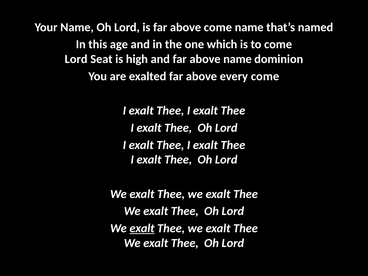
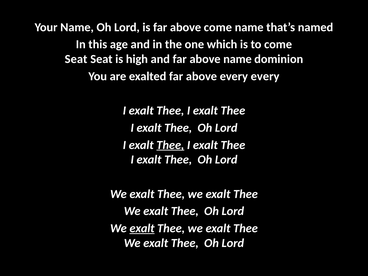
Lord at (76, 59): Lord -> Seat
every come: come -> every
Thee at (170, 145) underline: none -> present
